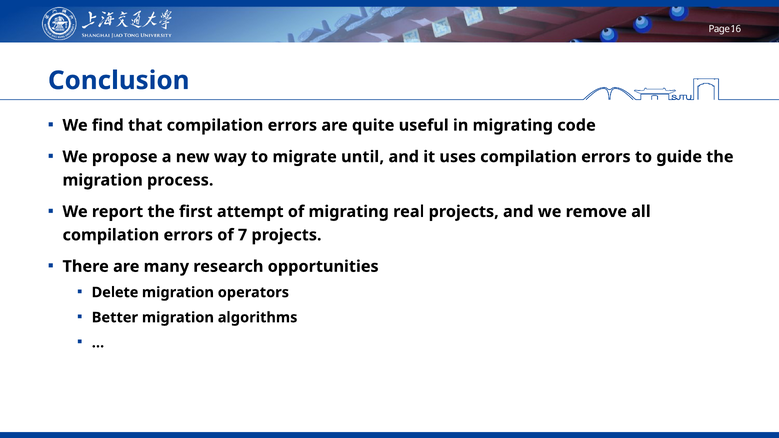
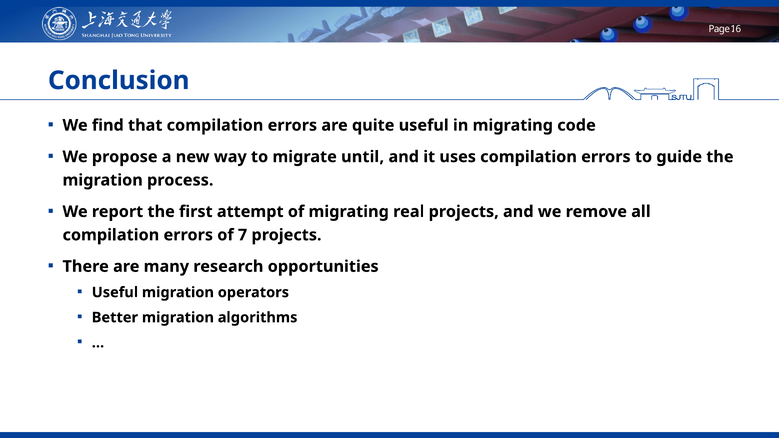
Delete at (115, 293): Delete -> Useful
